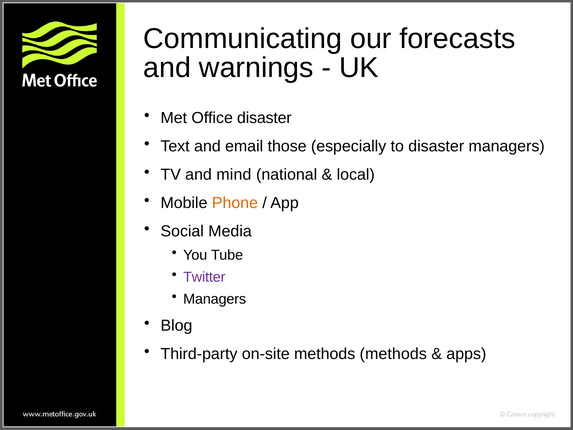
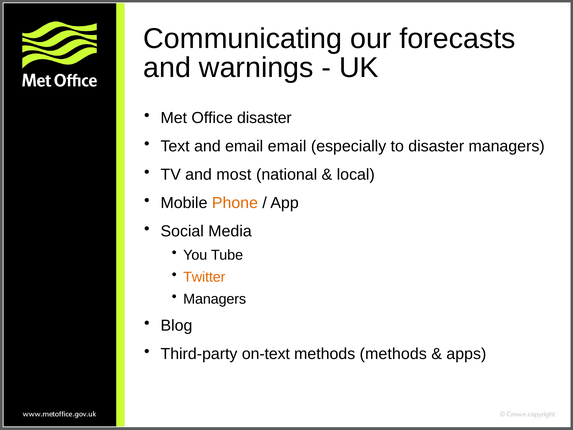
email those: those -> email
mind: mind -> most
Twitter colour: purple -> orange
on-site: on-site -> on-text
